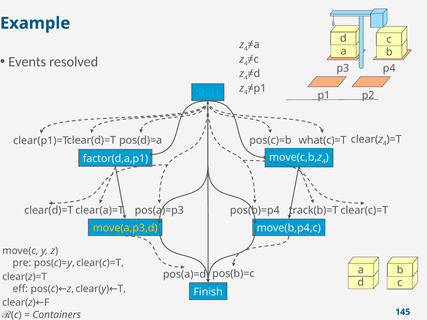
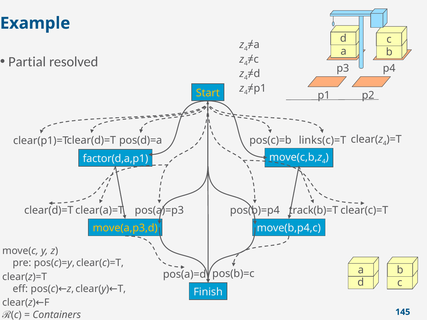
Events: Events -> Partial
Start colour: light blue -> yellow
what(c)=T: what(c)=T -> links(c)=T
